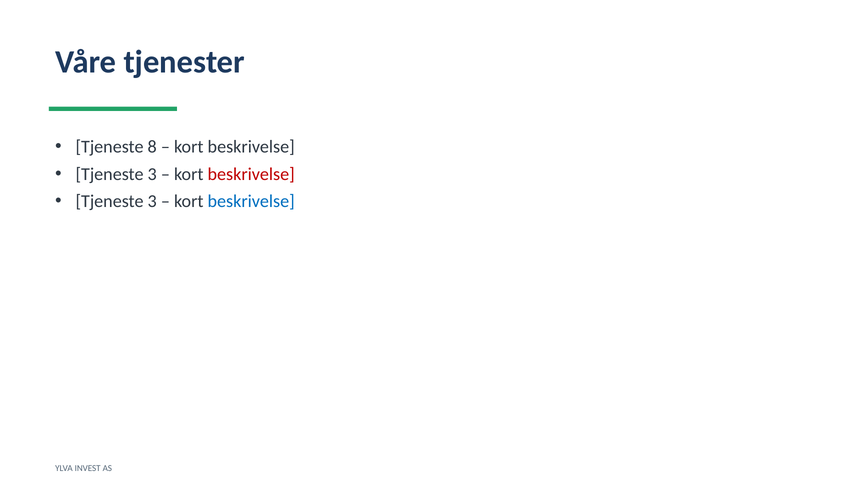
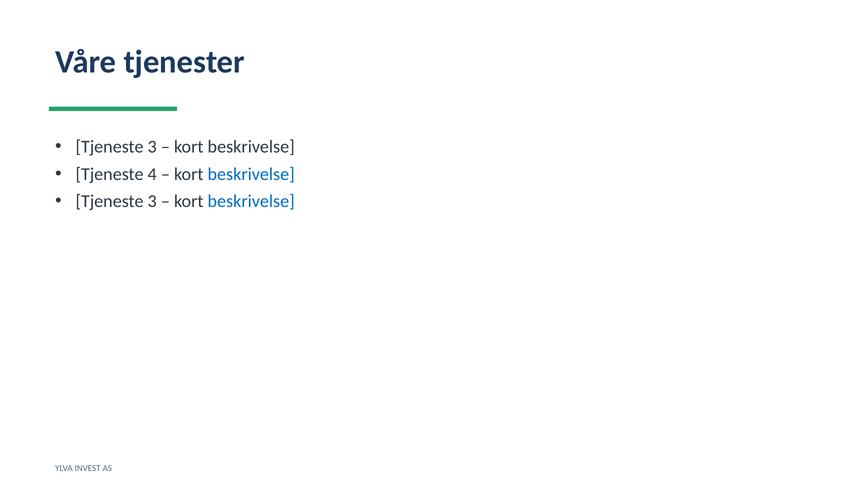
8 at (152, 147): 8 -> 3
3 at (152, 174): 3 -> 4
beskrivelse at (251, 174) colour: red -> blue
